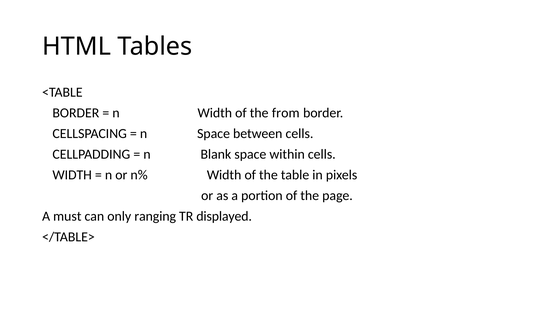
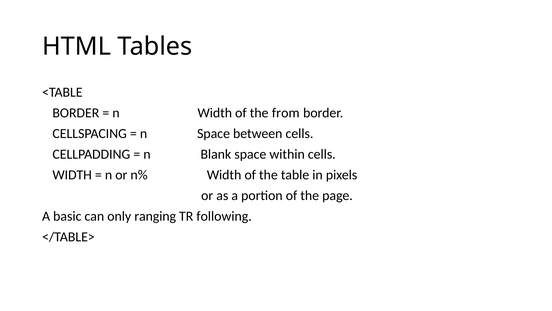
must: must -> basic
displayed: displayed -> following
